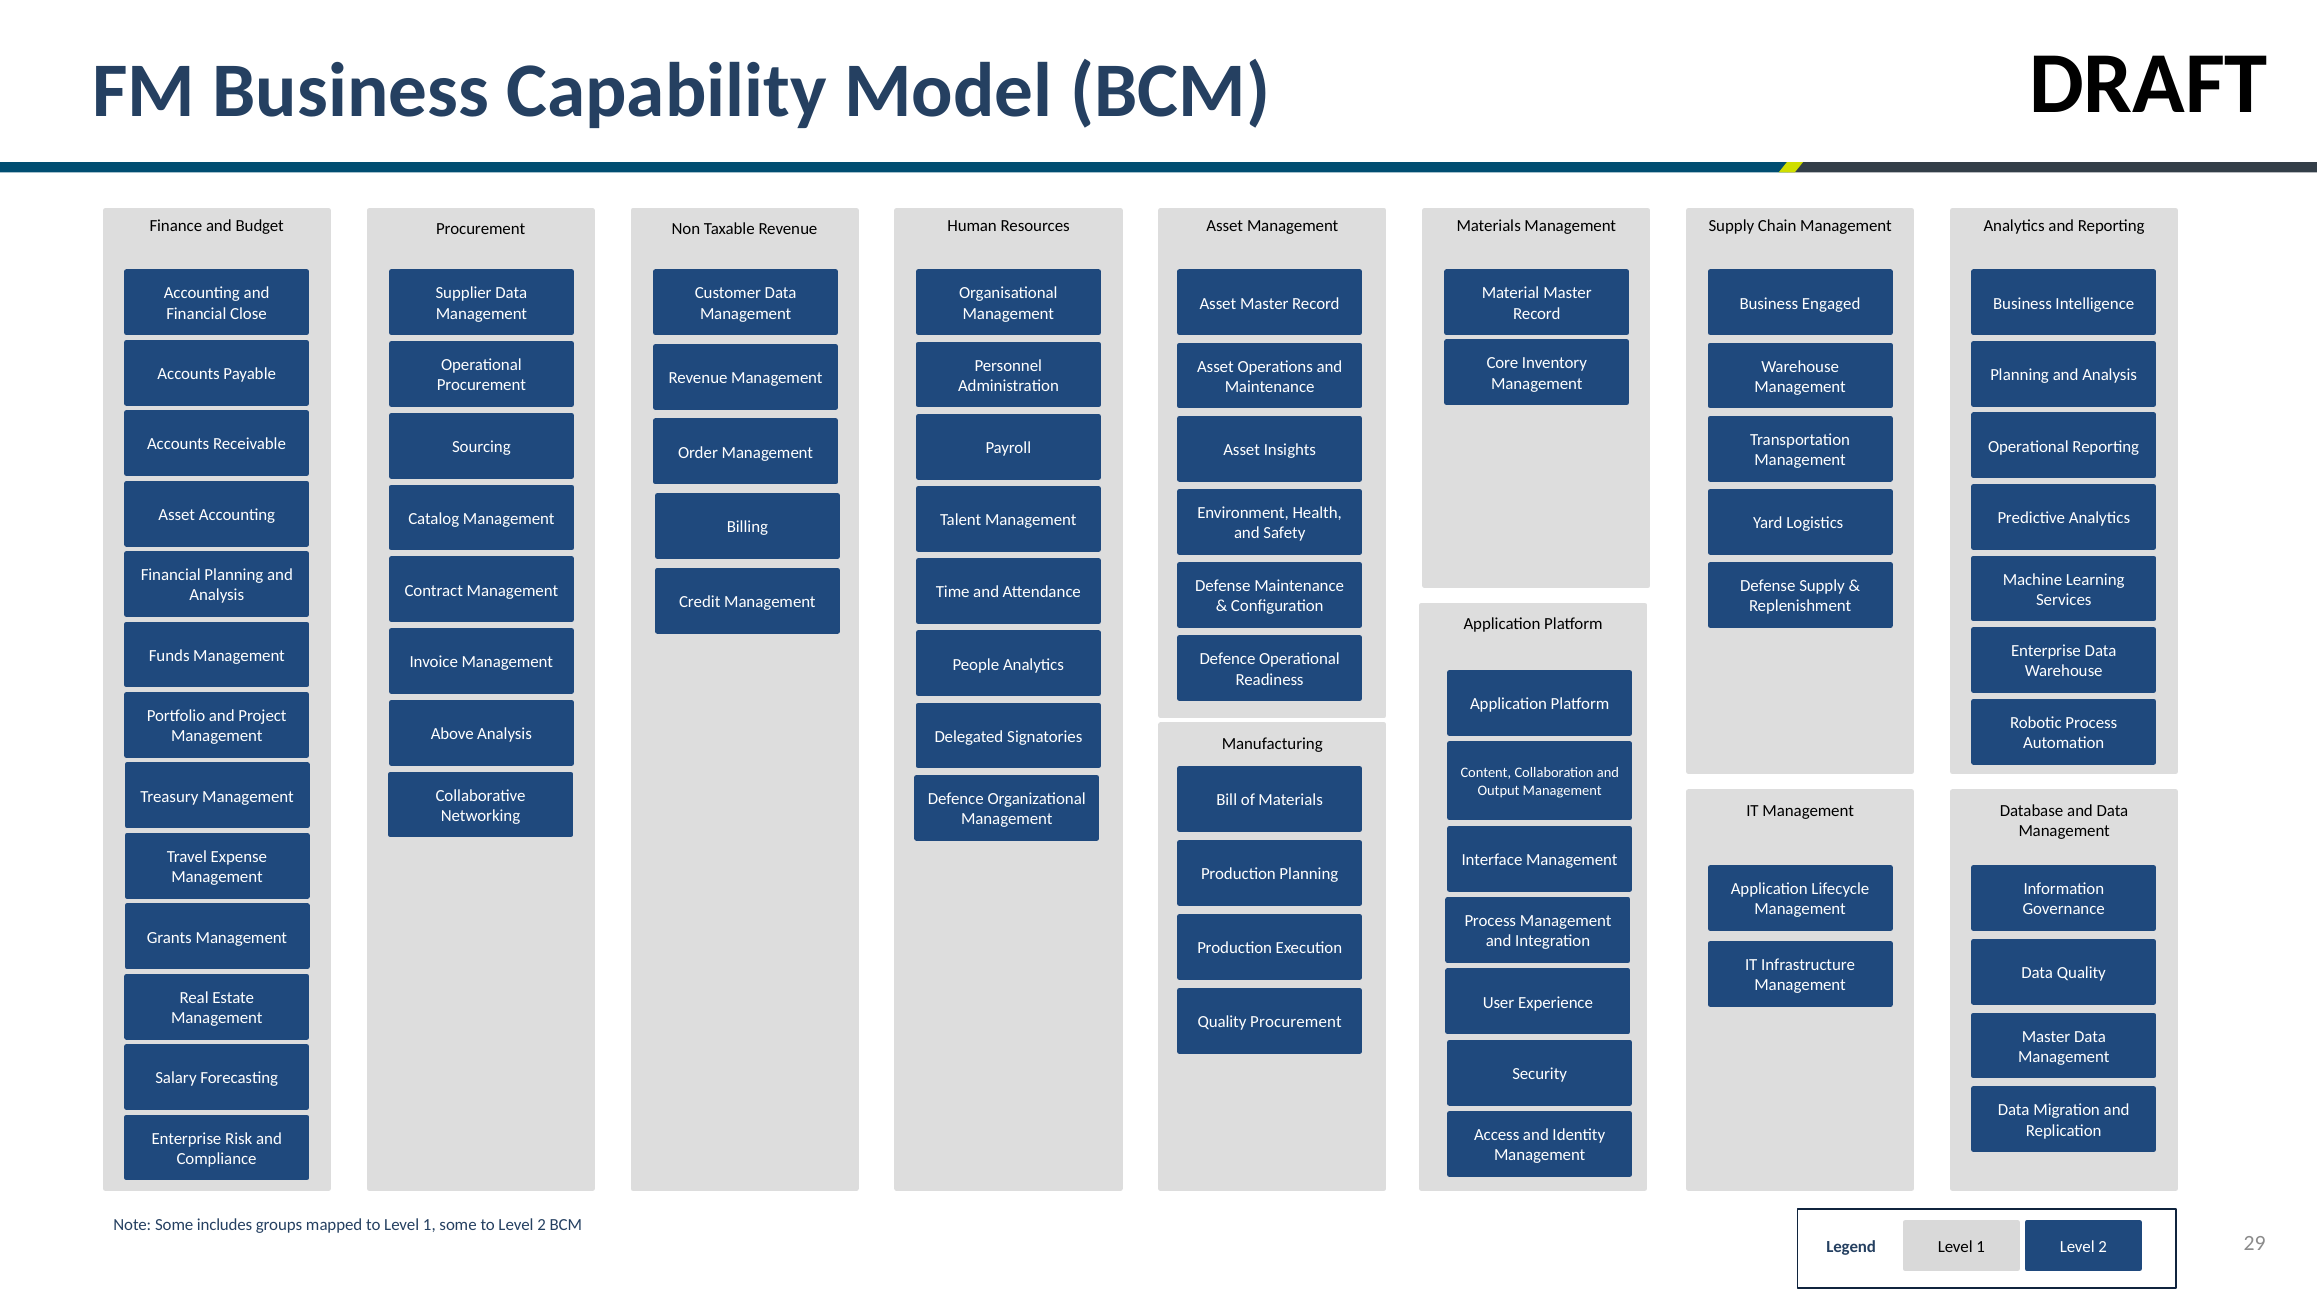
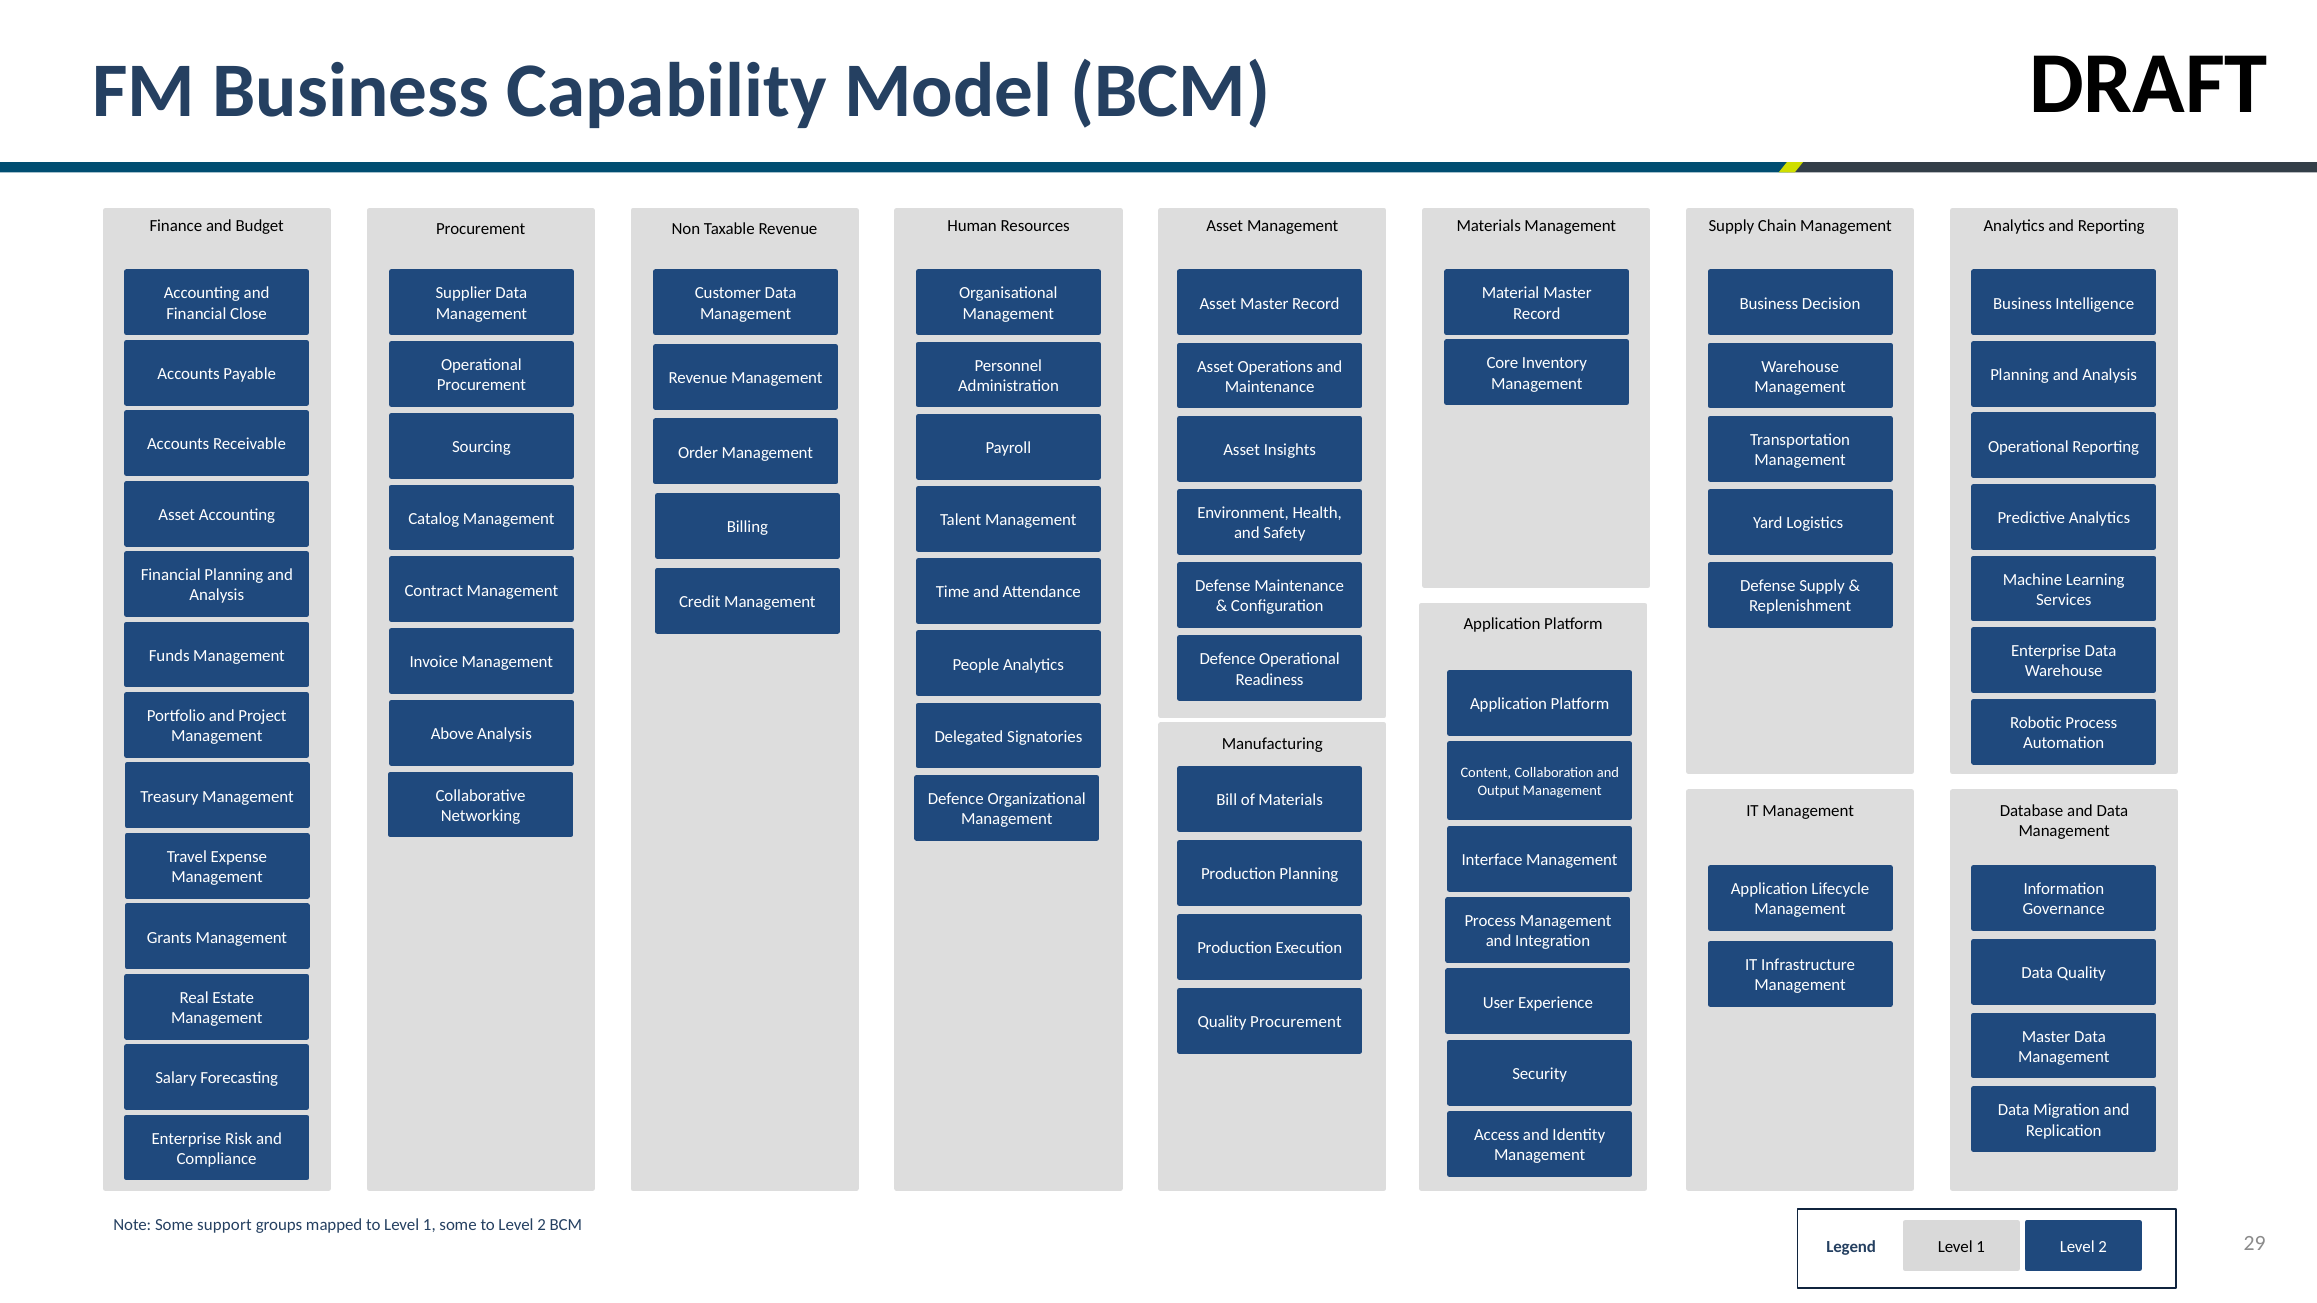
Engaged: Engaged -> Decision
includes: includes -> support
